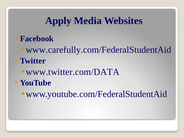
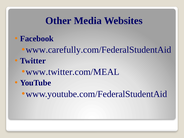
Apply: Apply -> Other
www.twitter.com/DATA: www.twitter.com/DATA -> www.twitter.com/MEAL
